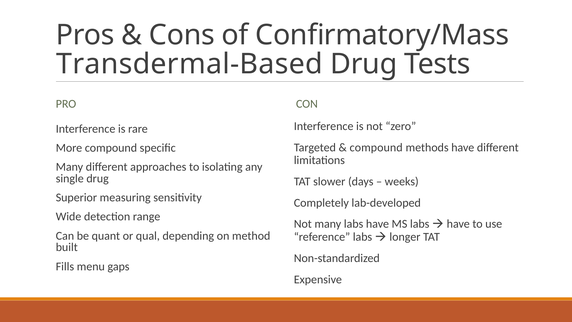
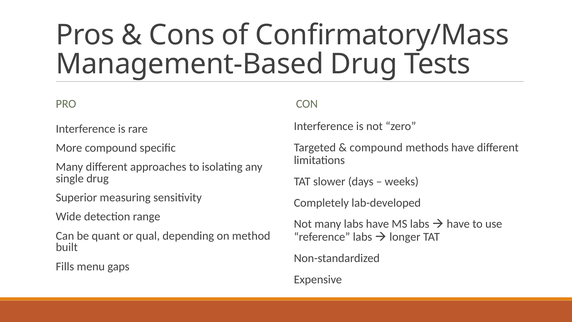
Transdermal-Based: Transdermal-Based -> Management-Based
